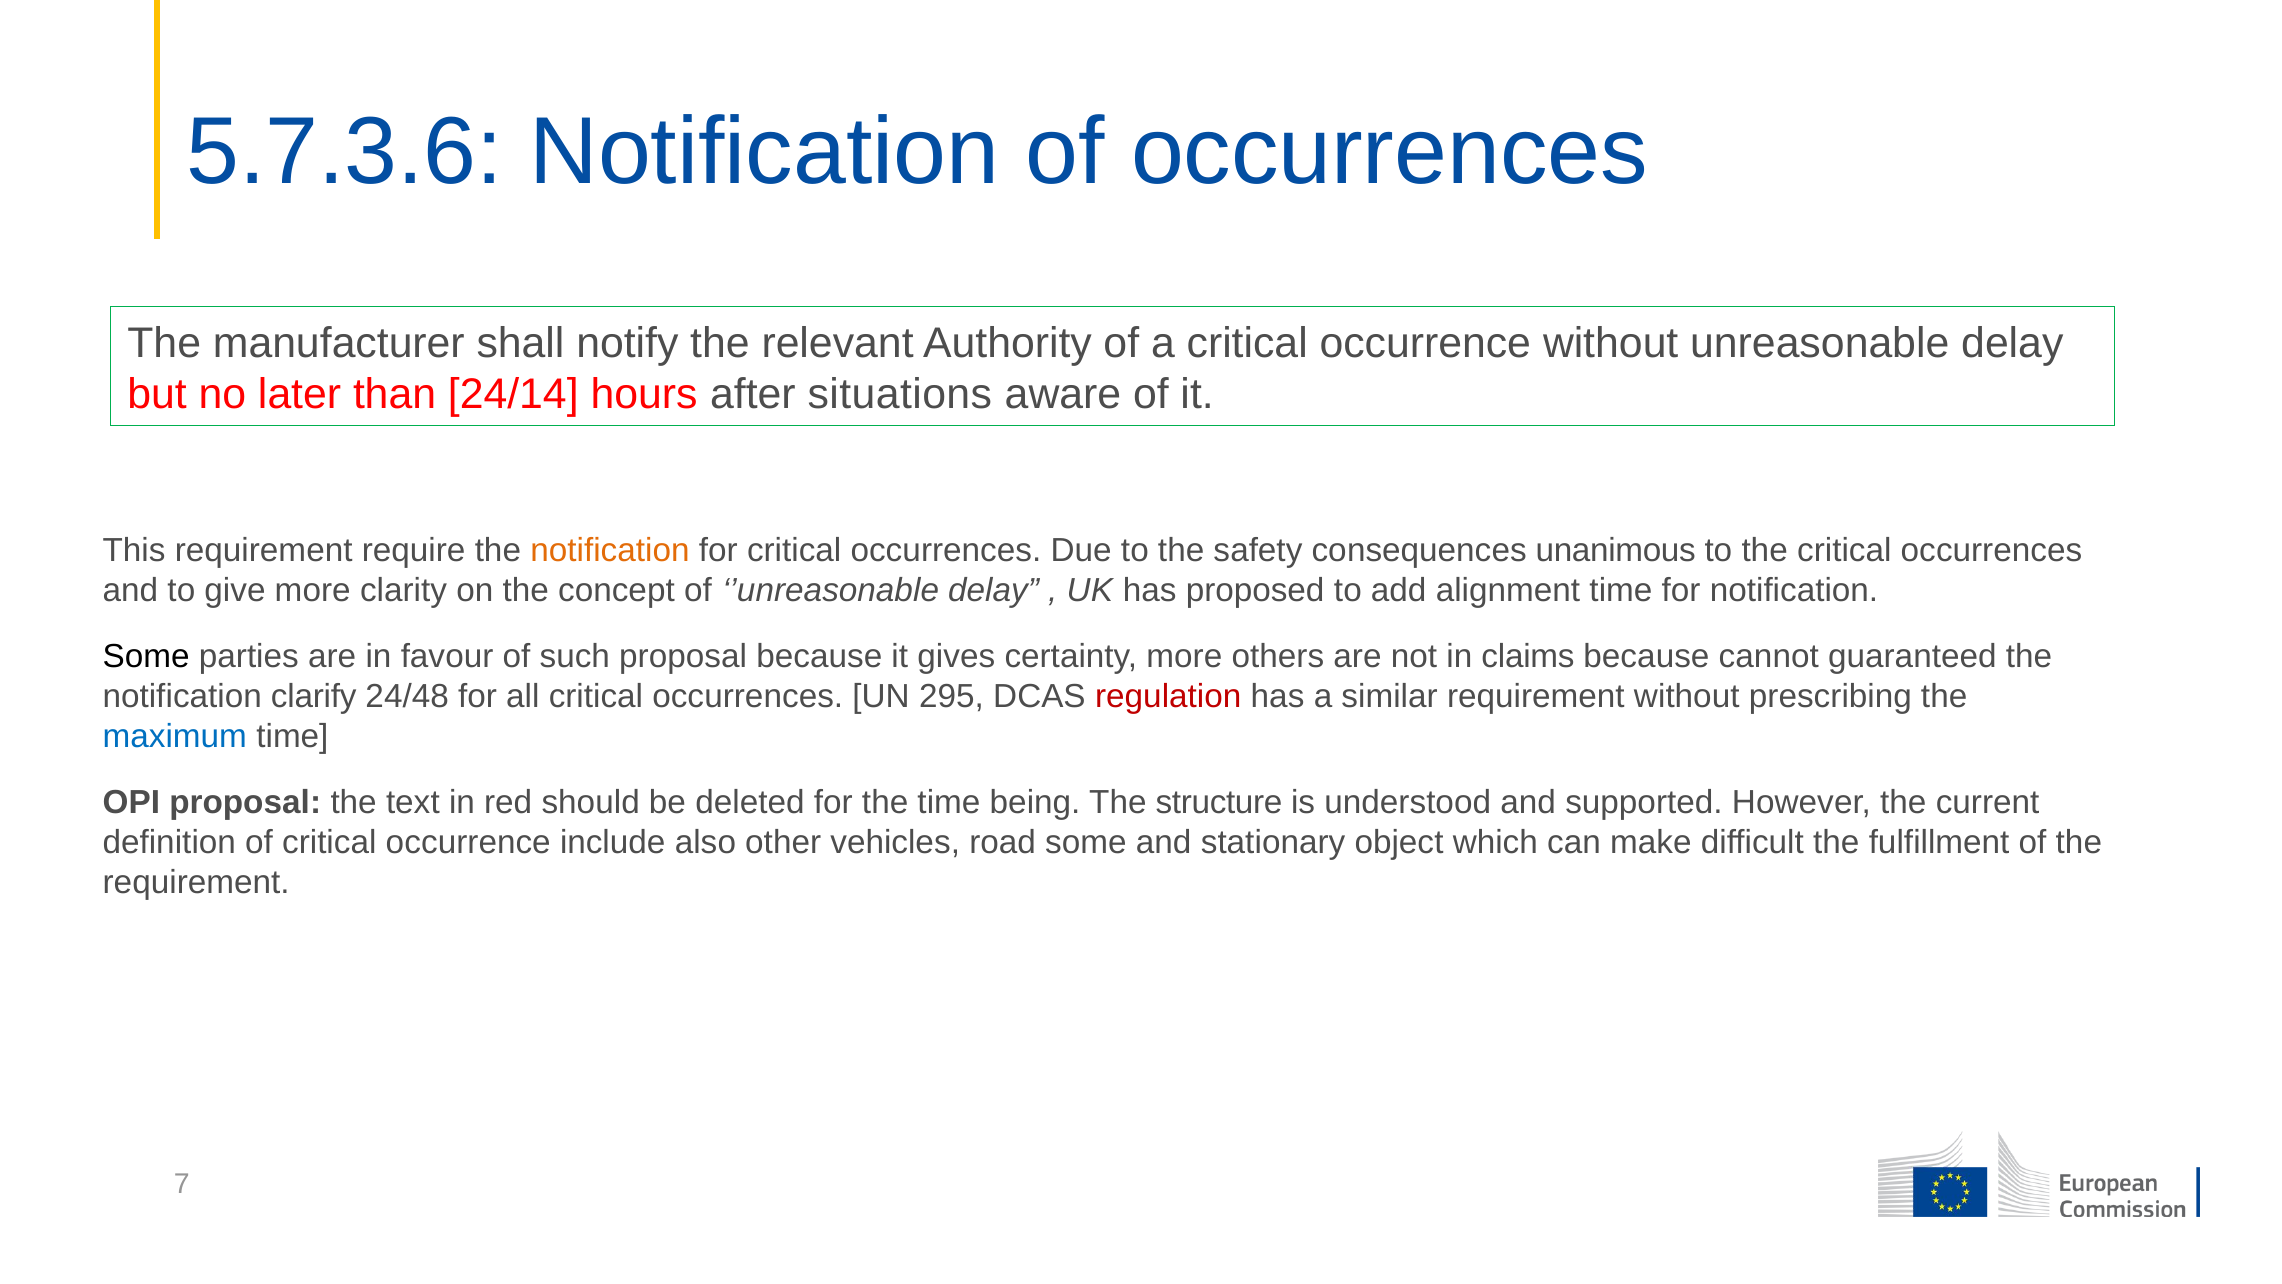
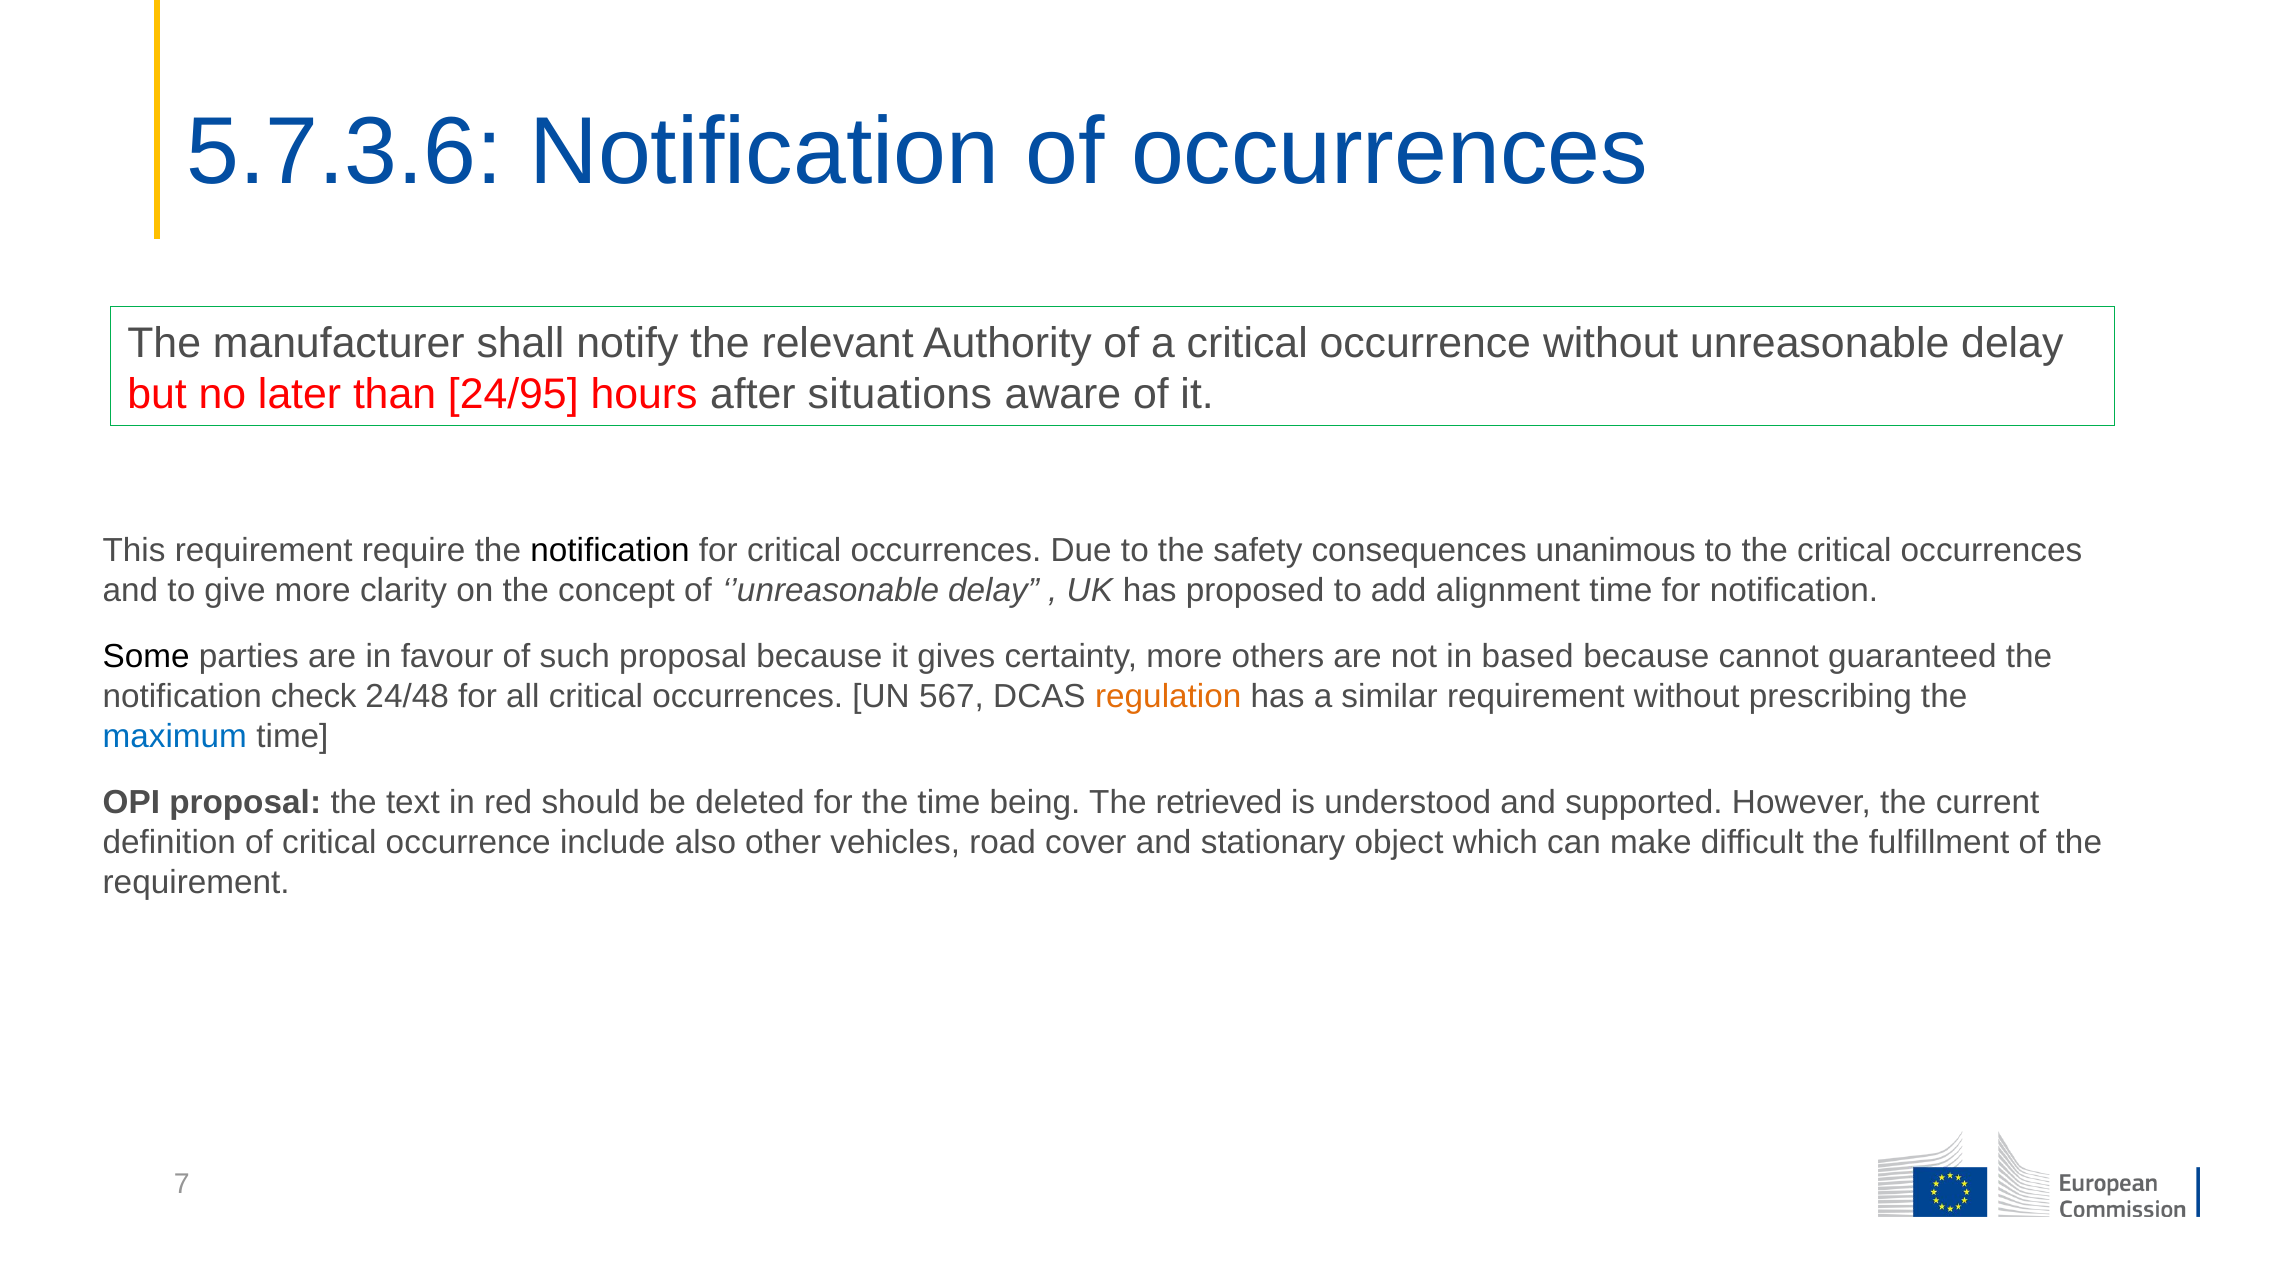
24/14: 24/14 -> 24/95
notification at (610, 550) colour: orange -> black
claims: claims -> based
clarify: clarify -> check
295: 295 -> 567
regulation colour: red -> orange
structure: structure -> retrieved
road some: some -> cover
